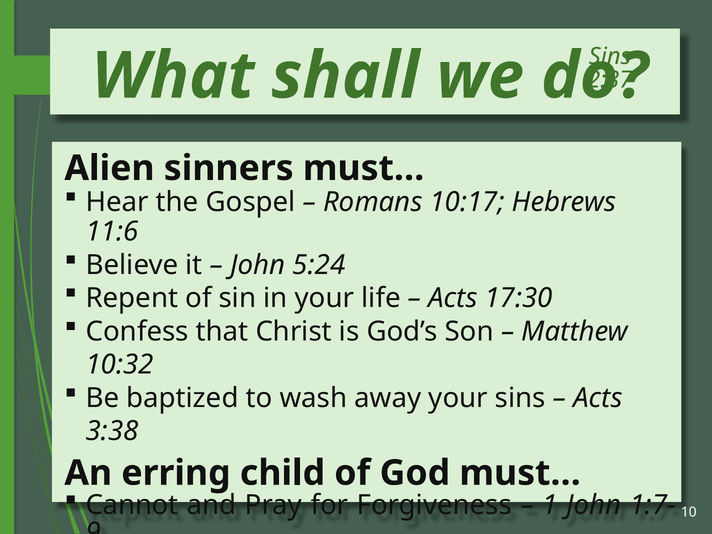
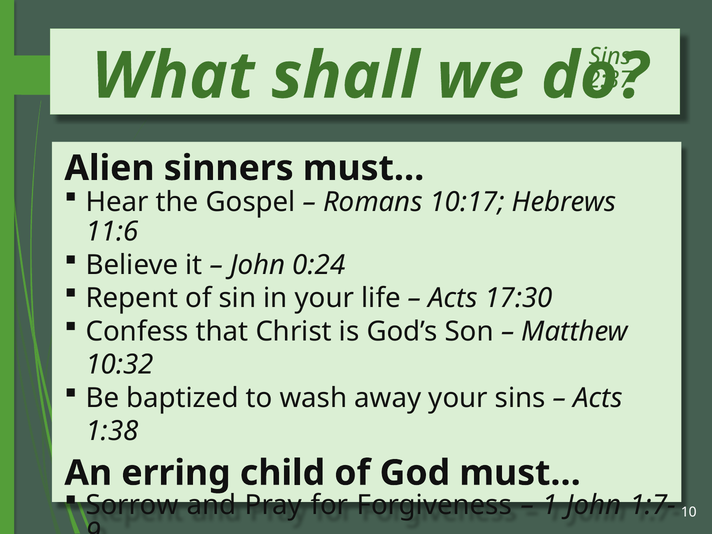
5:24: 5:24 -> 0:24
3:38: 3:38 -> 1:38
Cannot: Cannot -> Sorrow
